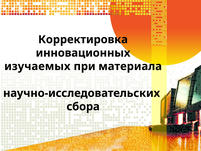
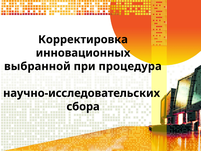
изучаемых: изучаемых -> выбранной
материала: материала -> процедура
